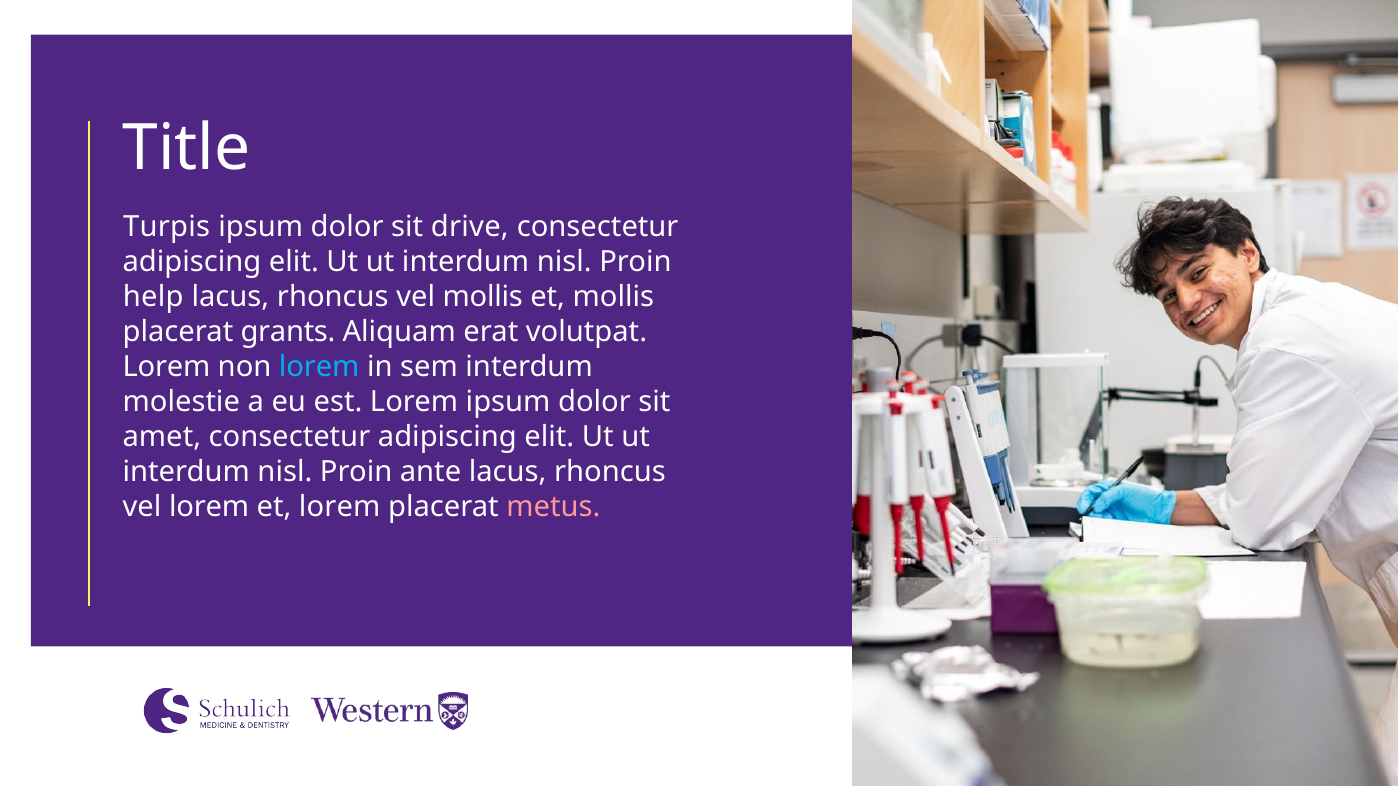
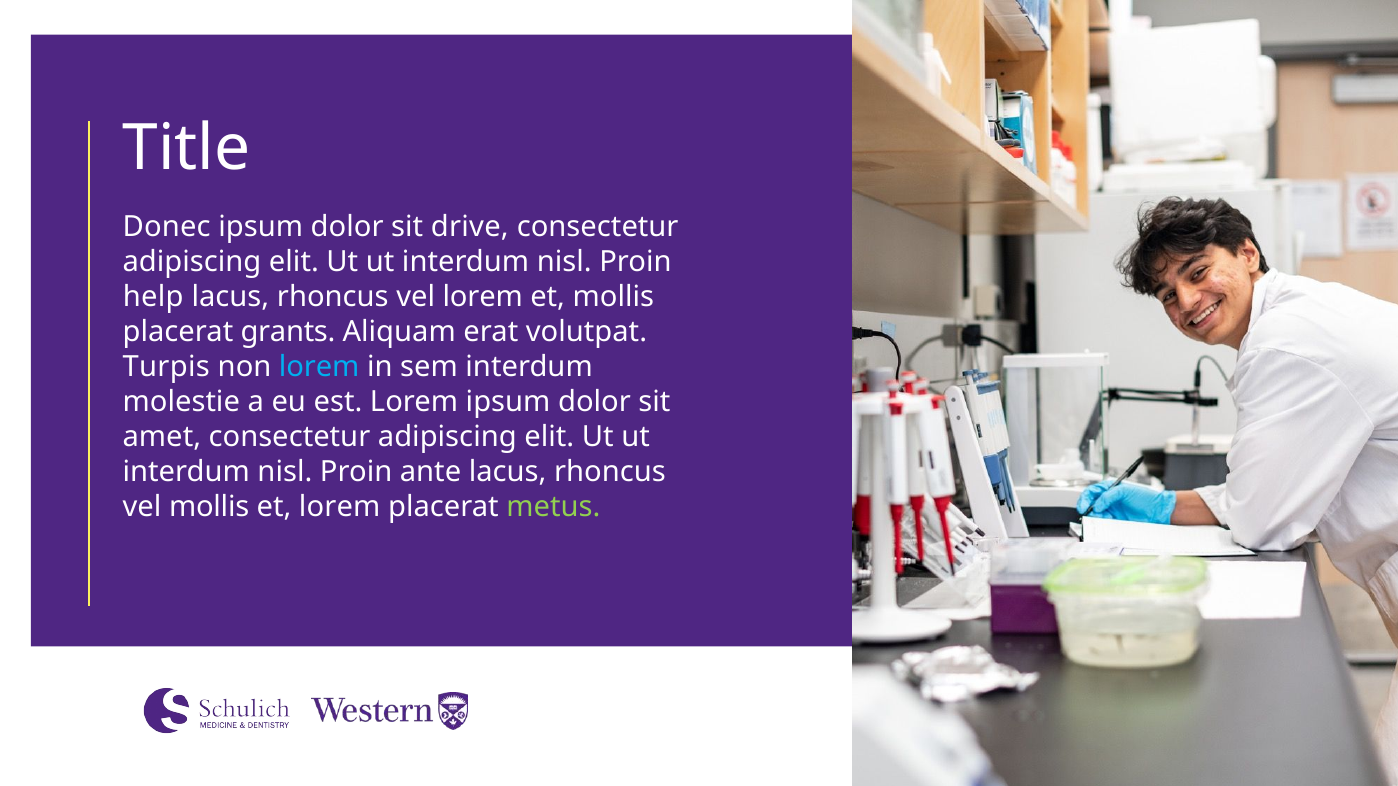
Turpis: Turpis -> Donec
vel mollis: mollis -> lorem
Lorem at (167, 367): Lorem -> Turpis
vel lorem: lorem -> mollis
metus colour: pink -> light green
